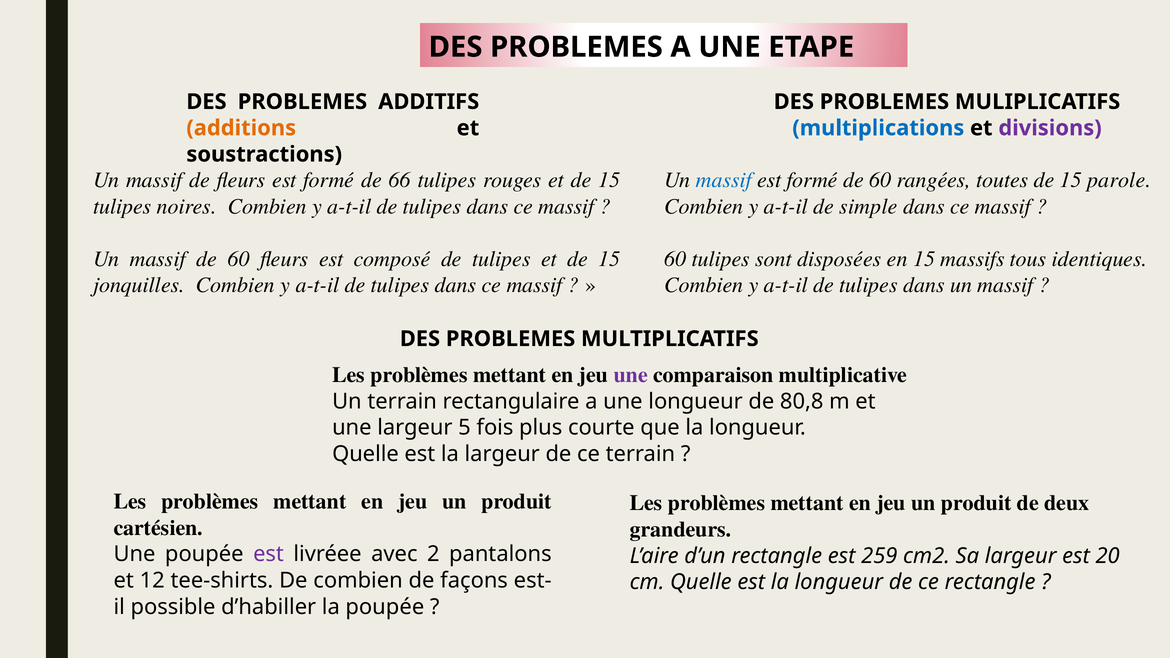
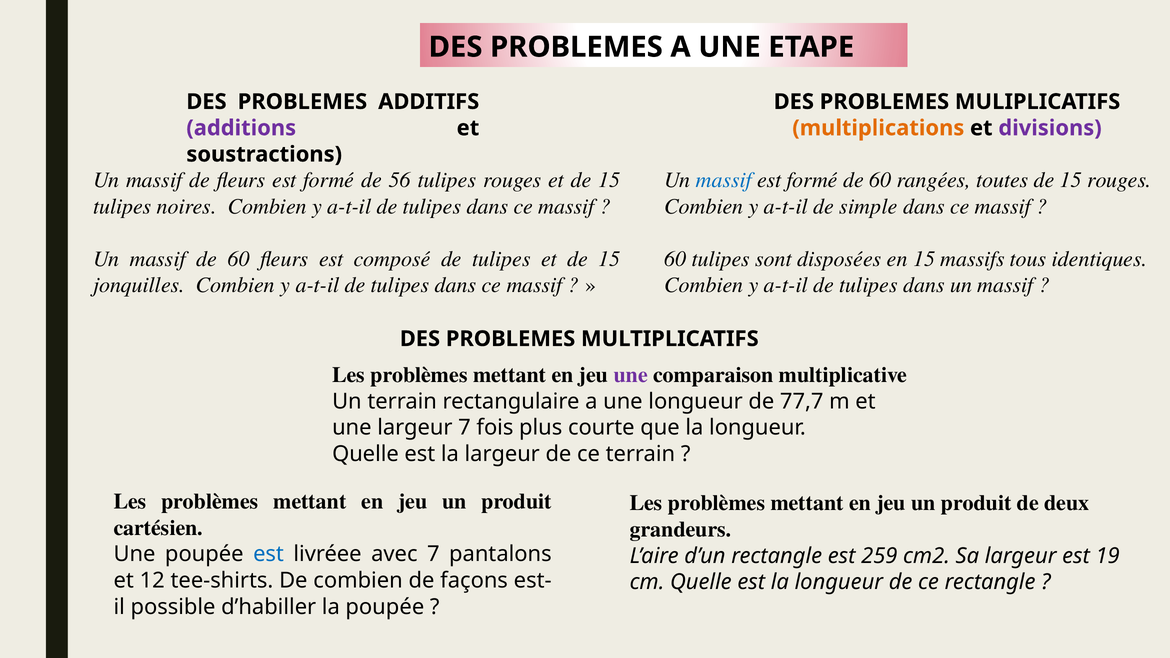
additions colour: orange -> purple
multiplications colour: blue -> orange
66: 66 -> 56
15 parole: parole -> rouges
80,8: 80,8 -> 77,7
largeur 5: 5 -> 7
est at (269, 554) colour: purple -> blue
avec 2: 2 -> 7
20: 20 -> 19
